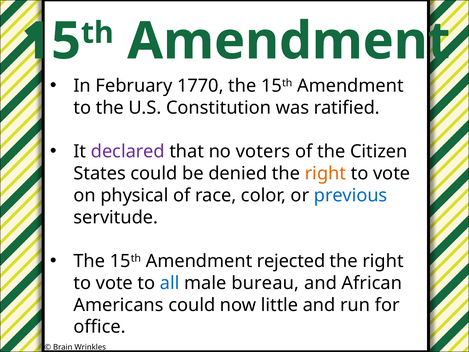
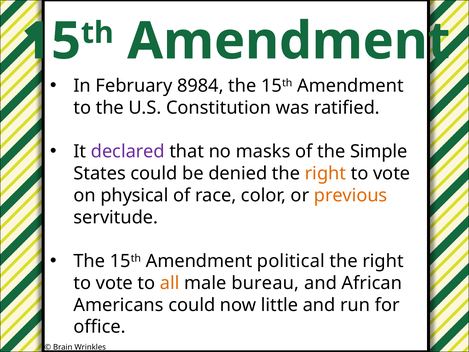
1770: 1770 -> 8984
voters: voters -> masks
Citizen: Citizen -> Simple
previous colour: blue -> orange
rejected: rejected -> political
all colour: blue -> orange
